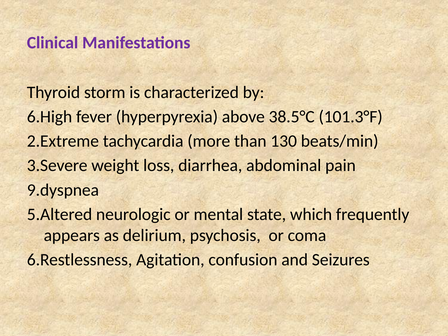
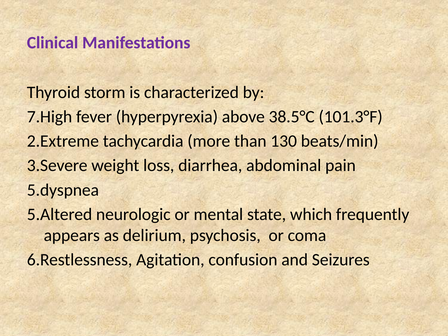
6.High: 6.High -> 7.High
9.dyspnea: 9.dyspnea -> 5.dyspnea
